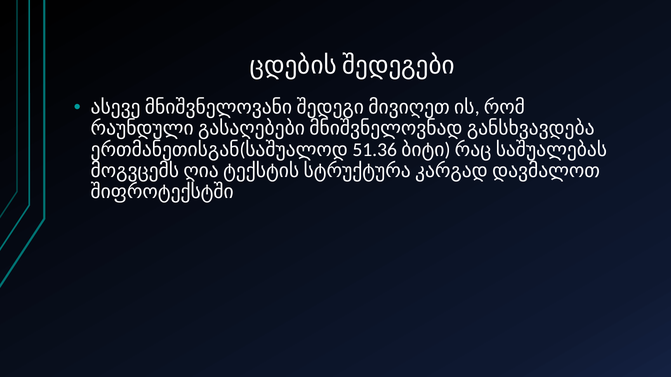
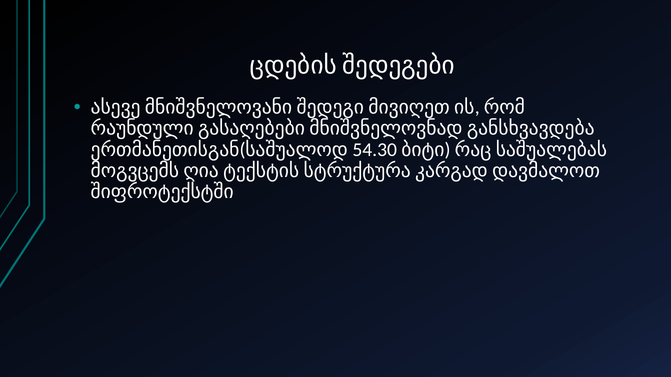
51.36: 51.36 -> 54.30
